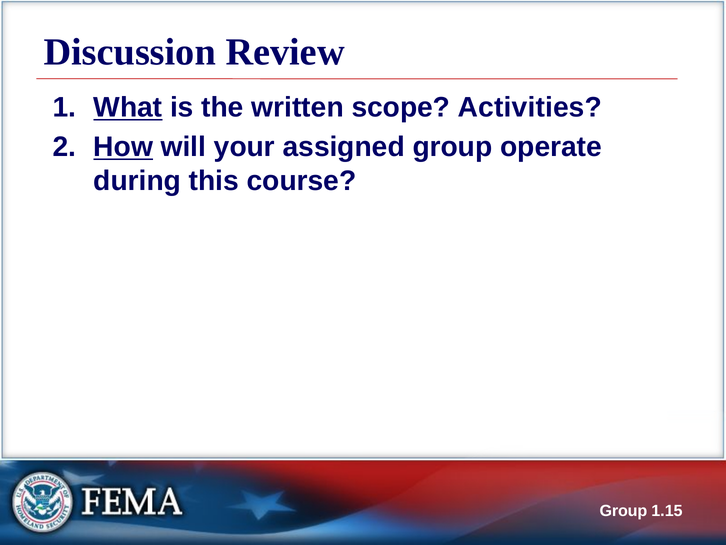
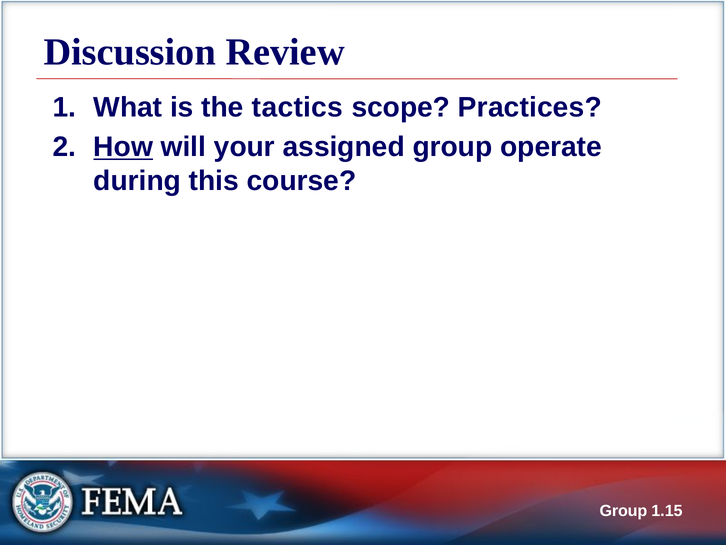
What underline: present -> none
written: written -> tactics
Activities: Activities -> Practices
